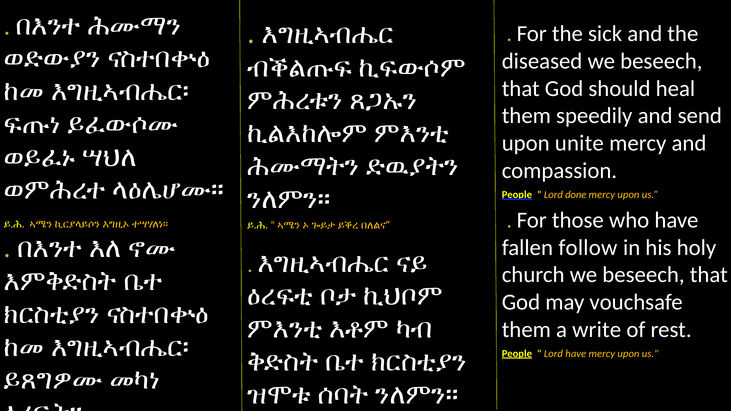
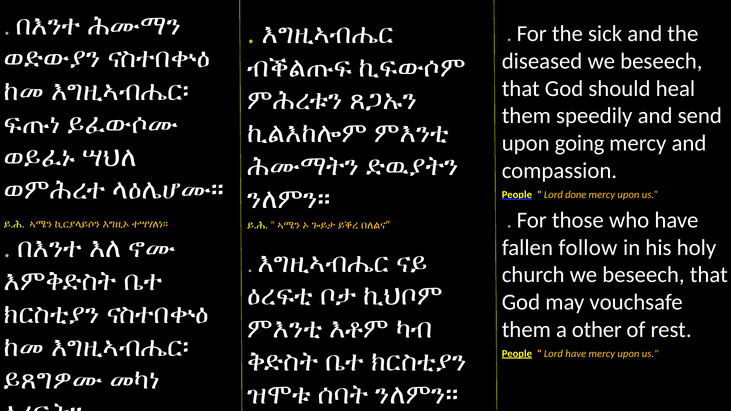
unite: unite -> going
write: write -> other
